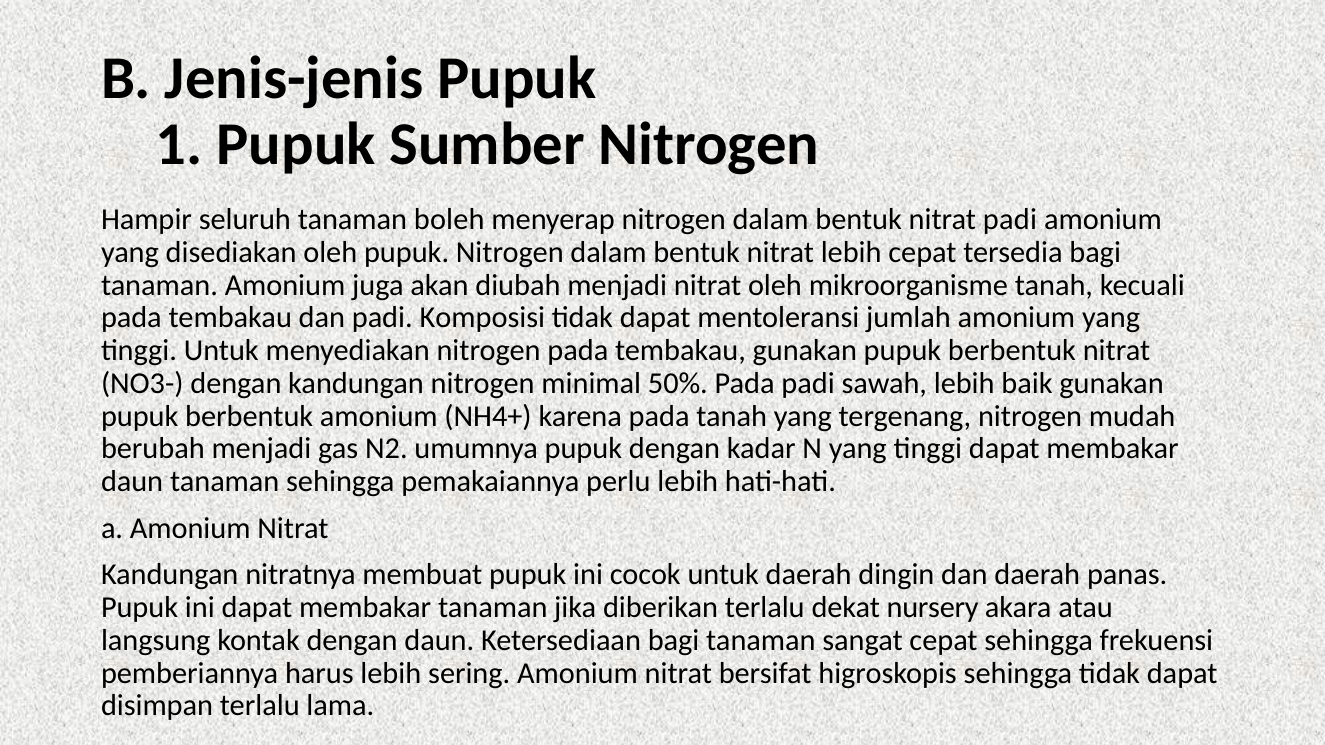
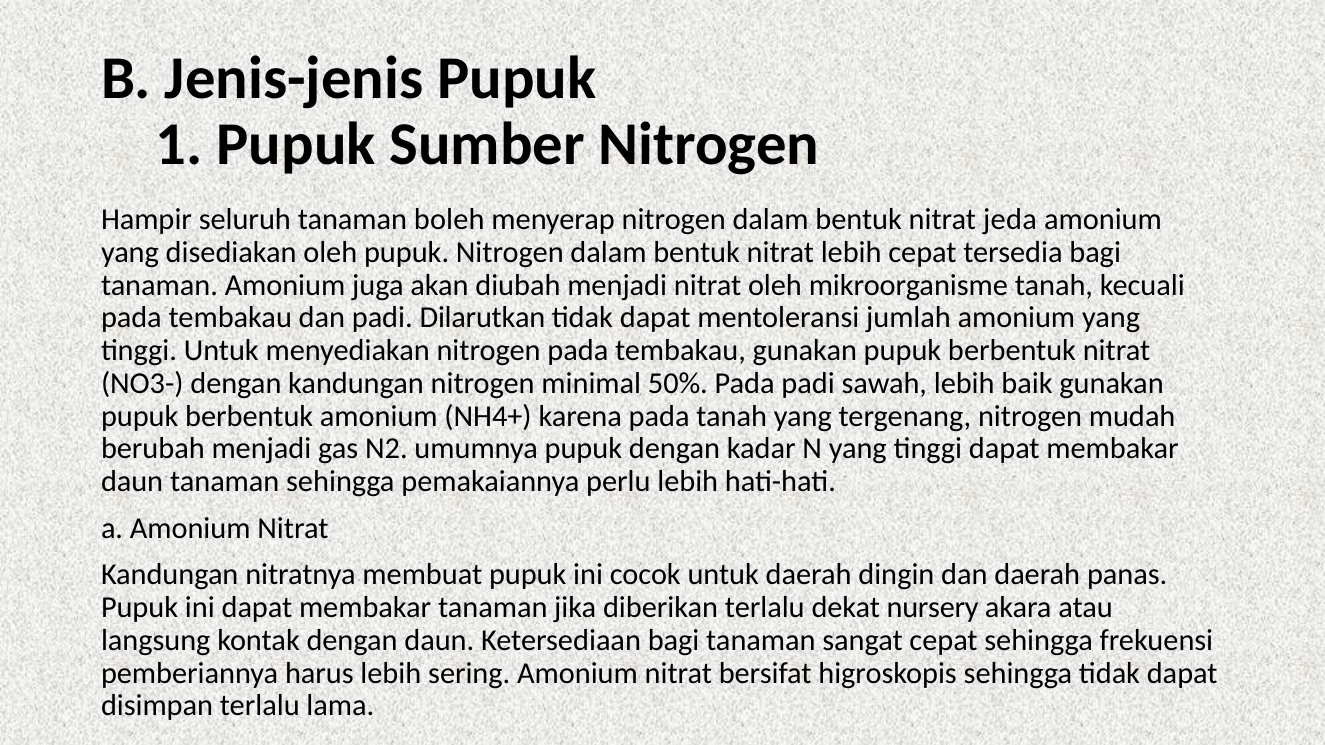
nitrat padi: padi -> jeda
Komposisi: Komposisi -> Dilarutkan
